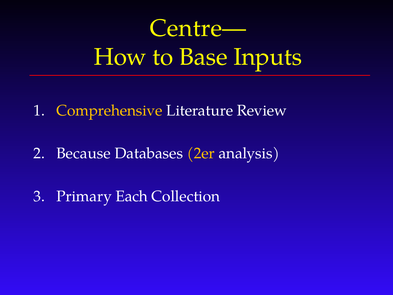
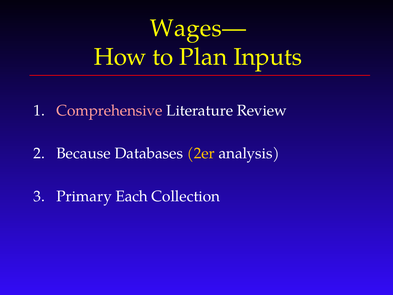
Centre—: Centre— -> Wages—
Base: Base -> Plan
Comprehensive colour: yellow -> pink
